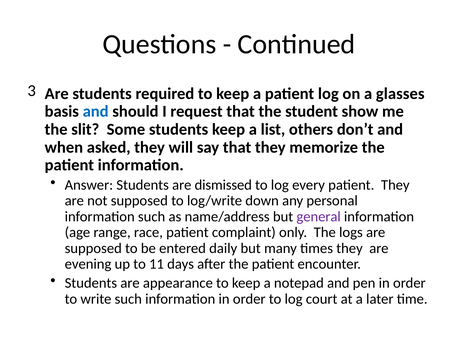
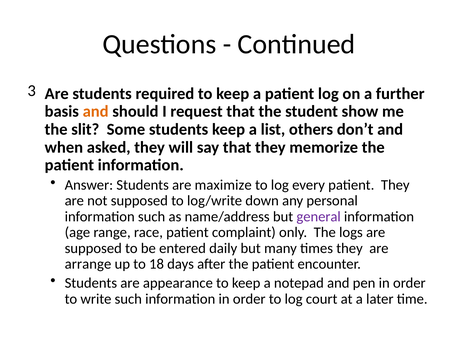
glasses: glasses -> further
and at (96, 111) colour: blue -> orange
dismissed: dismissed -> maximize
evening: evening -> arrange
11: 11 -> 18
